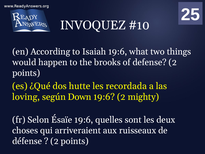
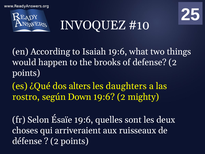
hutte: hutte -> alters
recordada: recordada -> daughters
loving: loving -> rostro
